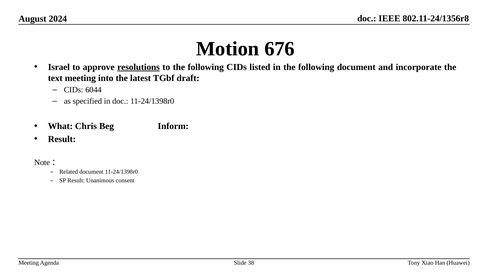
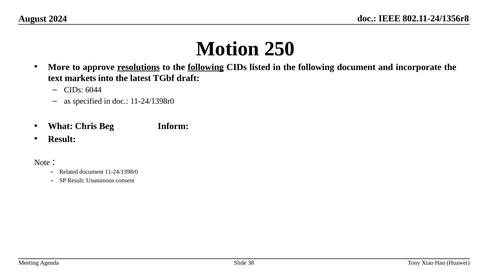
676: 676 -> 250
Israel: Israel -> More
following at (206, 67) underline: none -> present
text meeting: meeting -> markets
